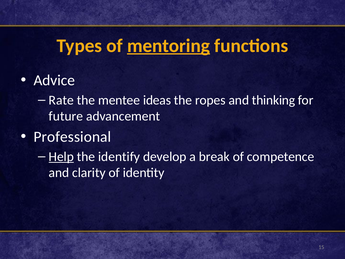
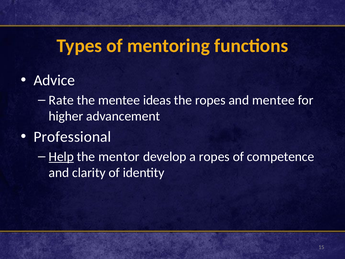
mentoring underline: present -> none
and thinking: thinking -> mentee
future: future -> higher
identify: identify -> mentor
a break: break -> ropes
